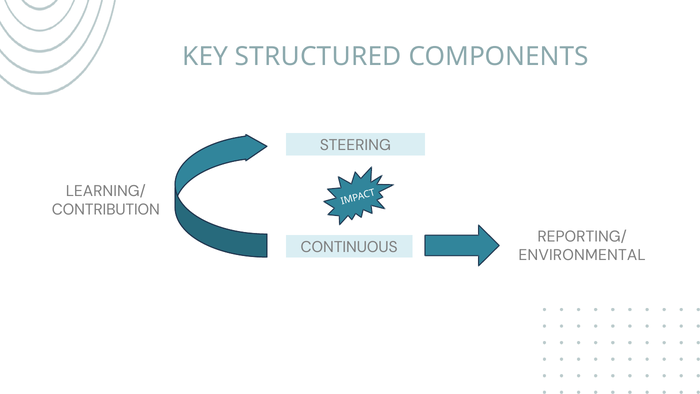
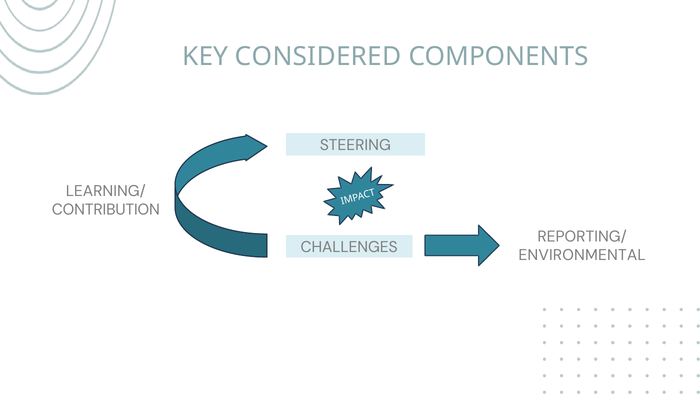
STRUCTURED: STRUCTURED -> CONSIDERED
CONTINUOUS: CONTINUOUS -> CHALLENGES
